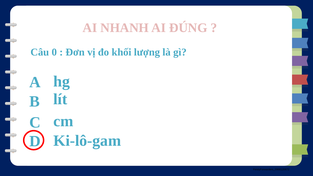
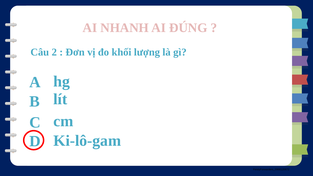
0: 0 -> 2
